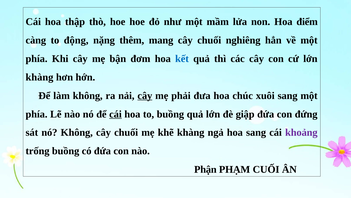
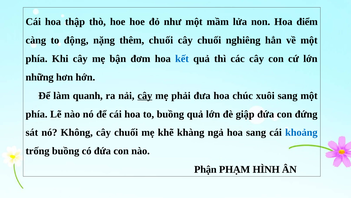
thêm mang: mang -> chuối
khàng at (39, 77): khàng -> những
làm không: không -> quanh
cái at (115, 114) underline: present -> none
khoảng colour: purple -> blue
CUỐI: CUỐI -> HÌNH
